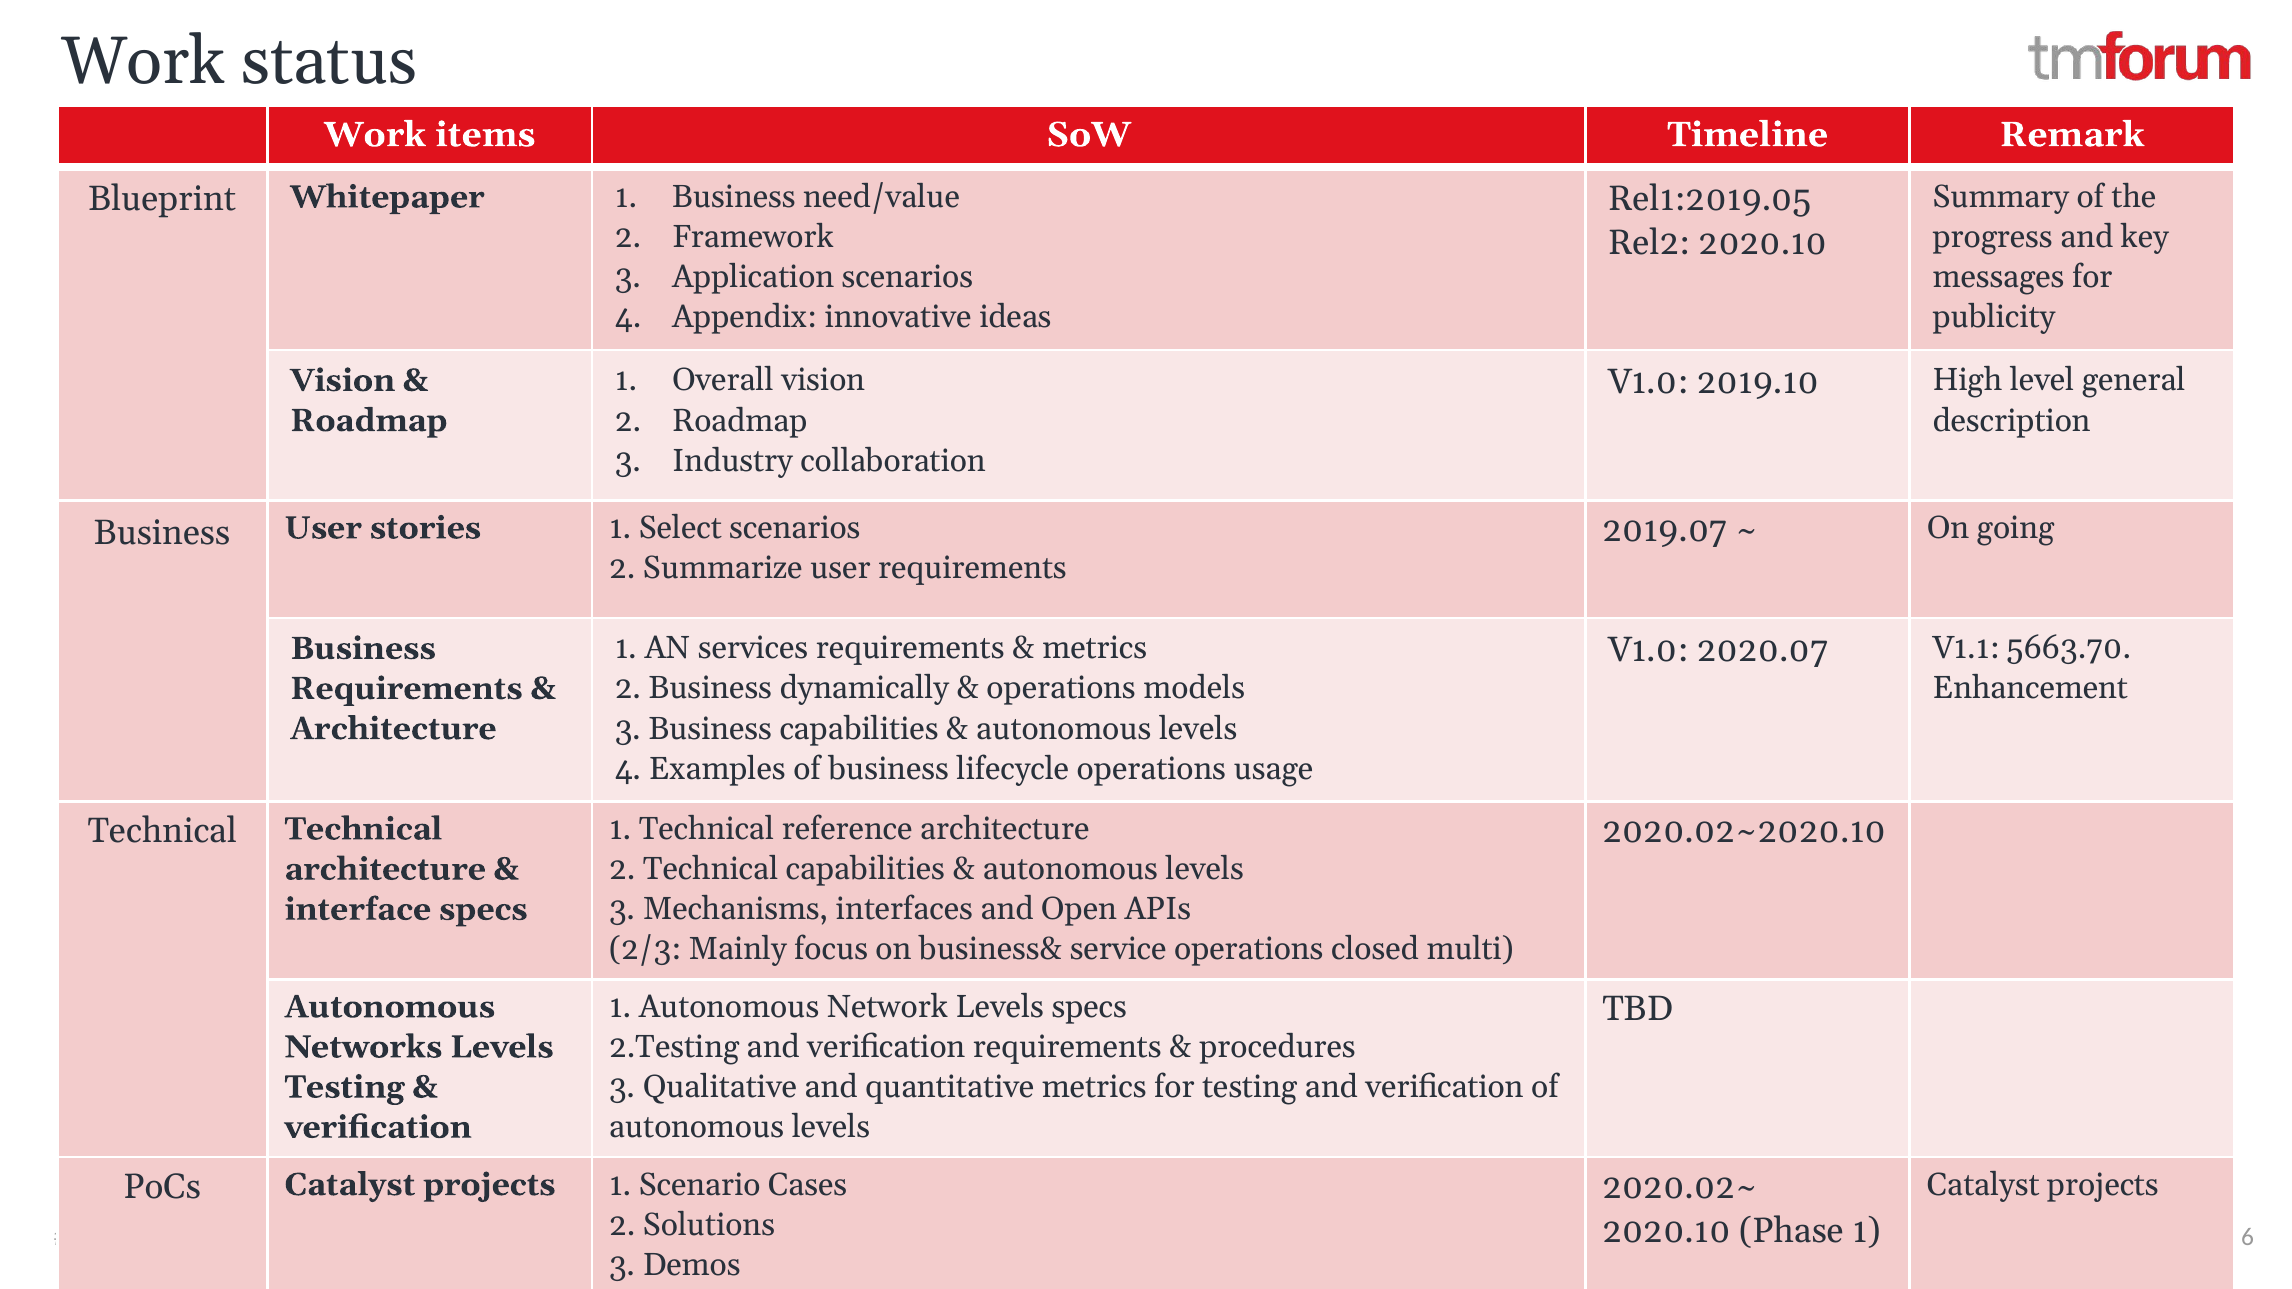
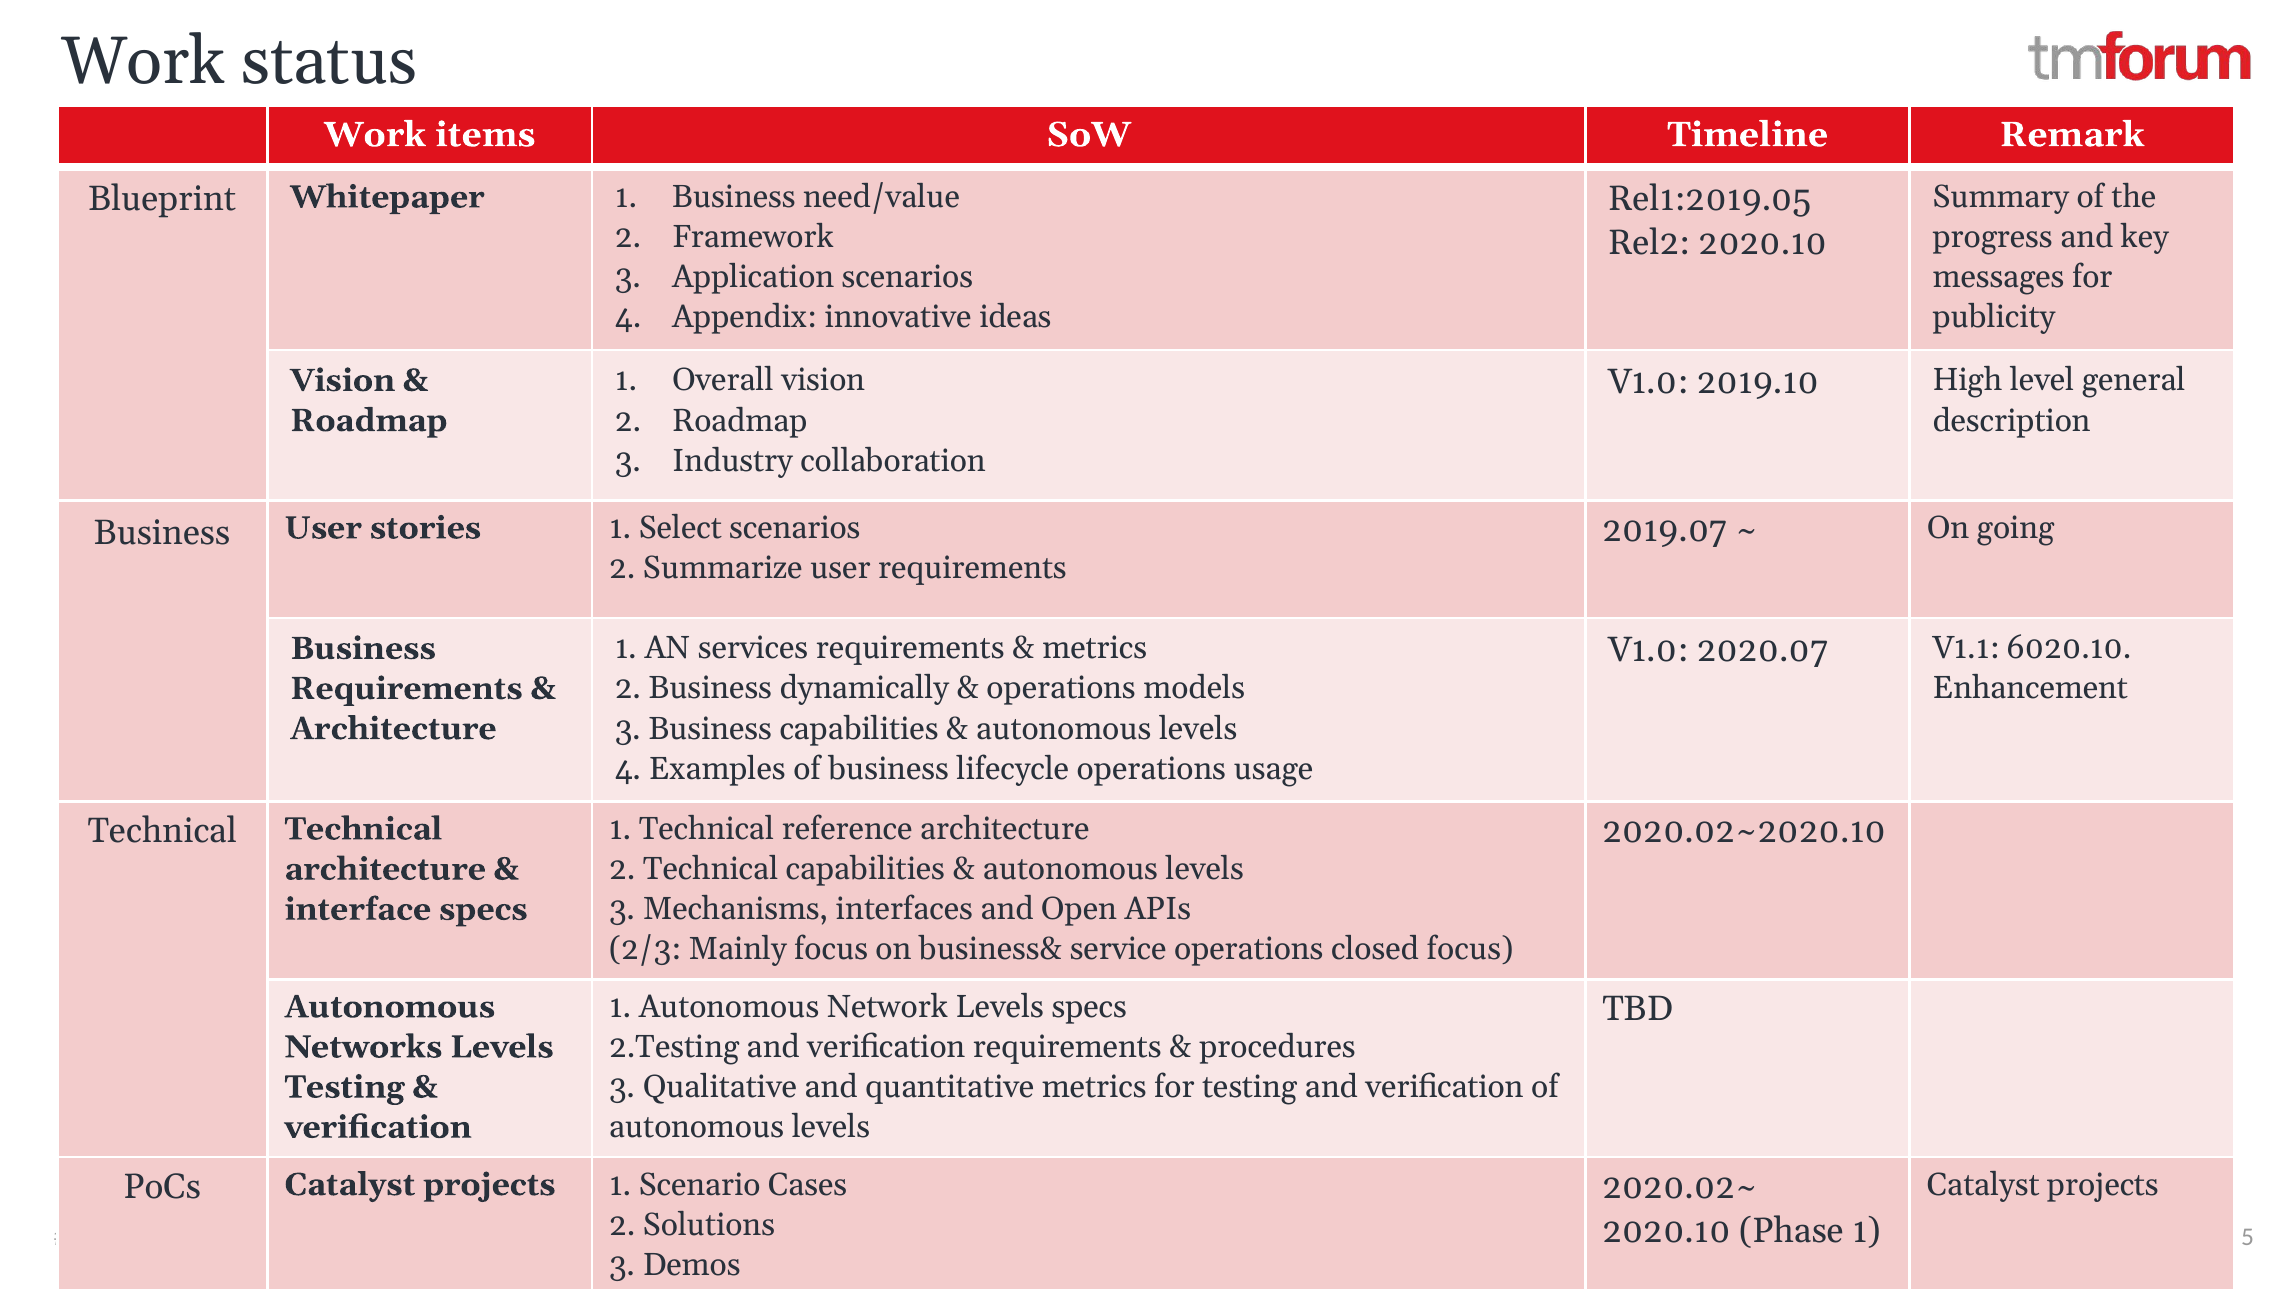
5663.70: 5663.70 -> 6020.10
closed multi: multi -> focus
6: 6 -> 5
